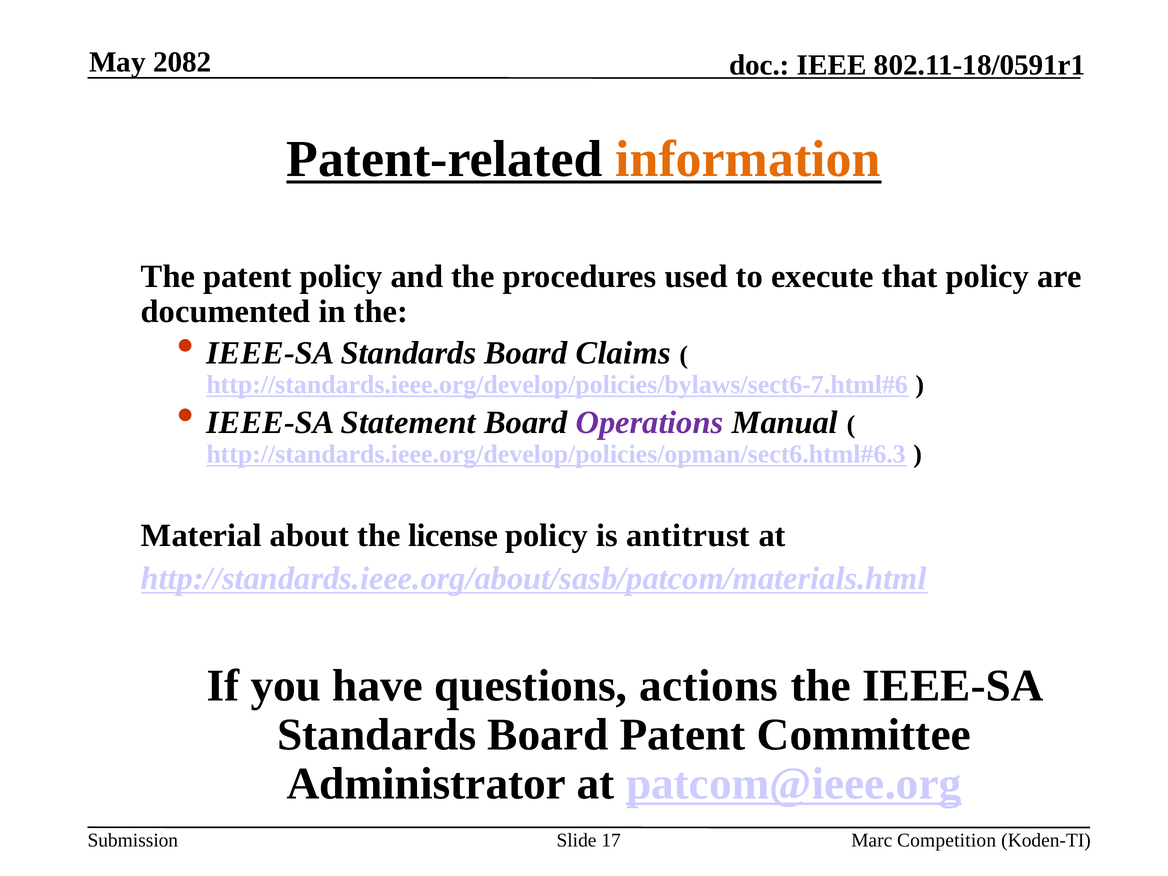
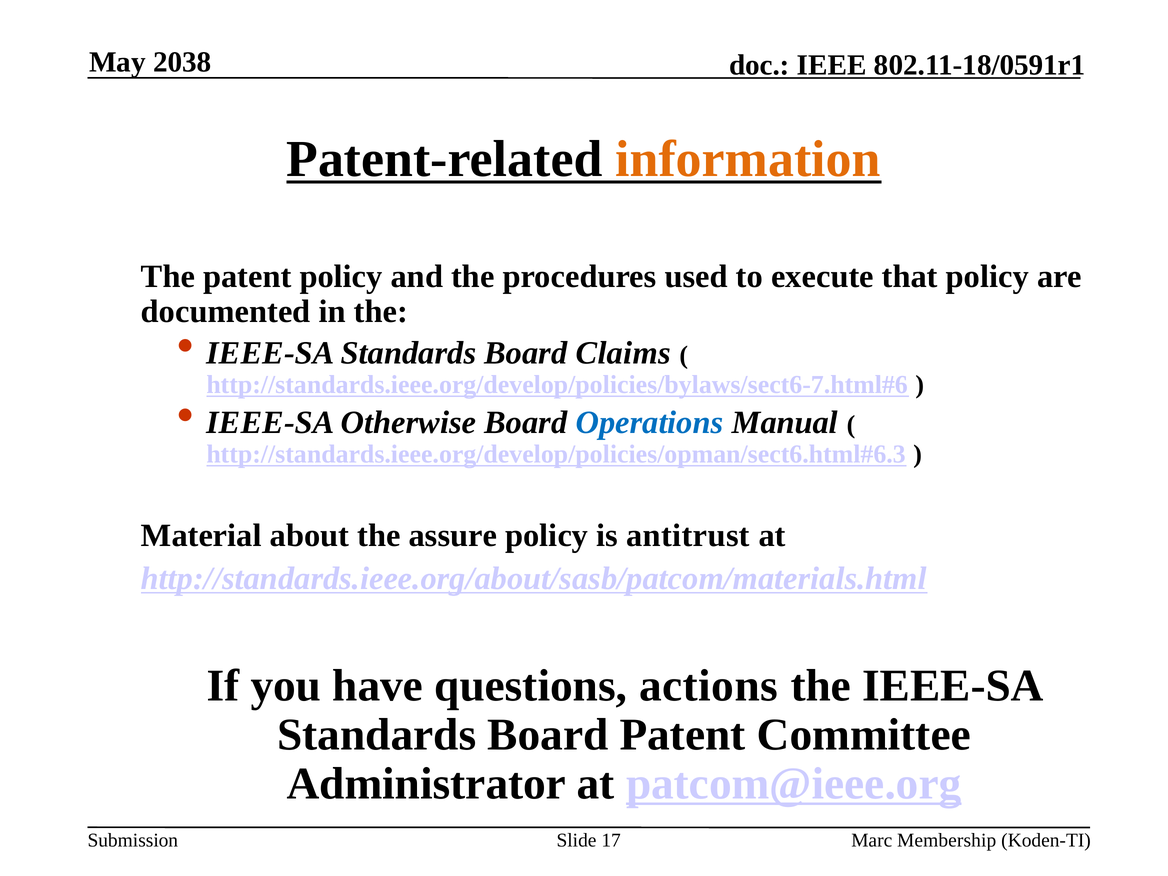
2082: 2082 -> 2038
Statement: Statement -> Otherwise
Operations colour: purple -> blue
license: license -> assure
Competition: Competition -> Membership
